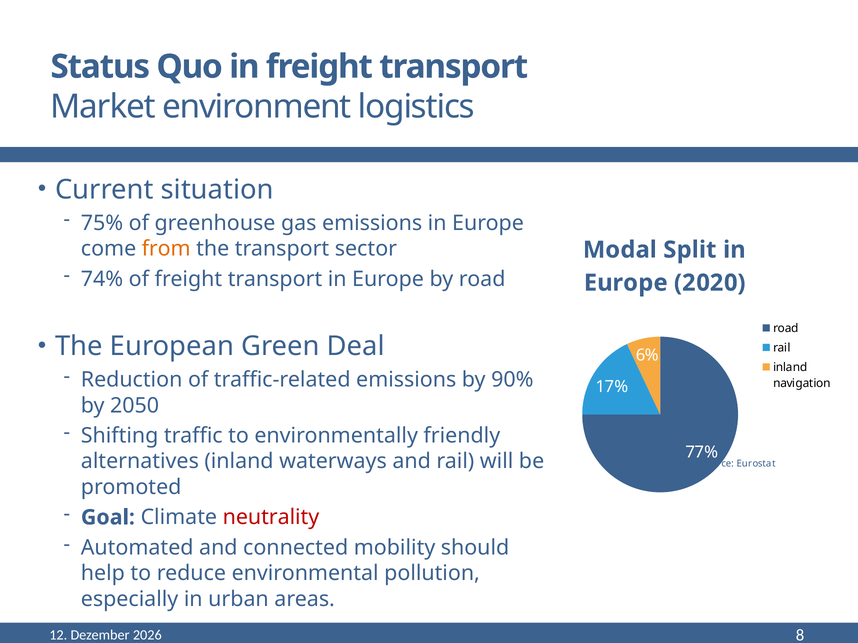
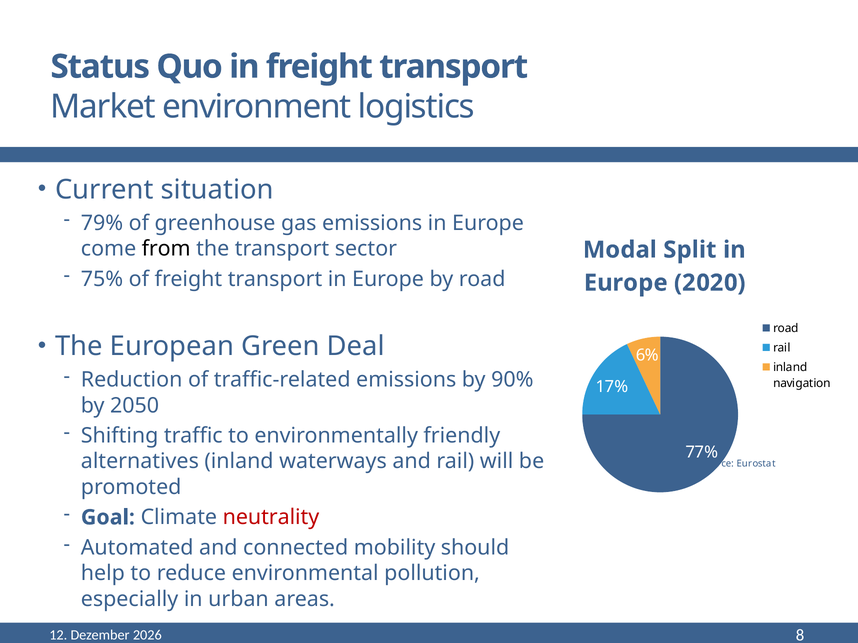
75%: 75% -> 79%
from colour: orange -> black
74%: 74% -> 75%
